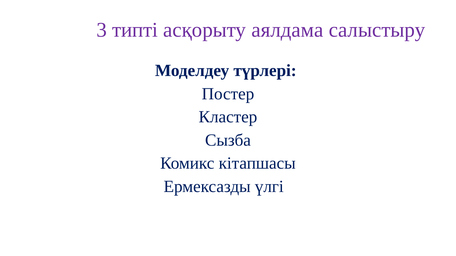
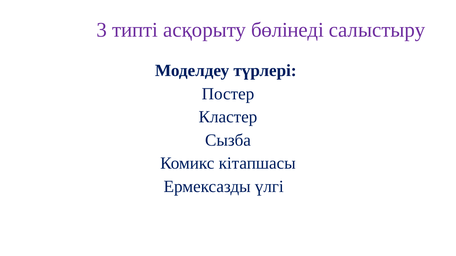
аялдама: аялдама -> бөлінеді
